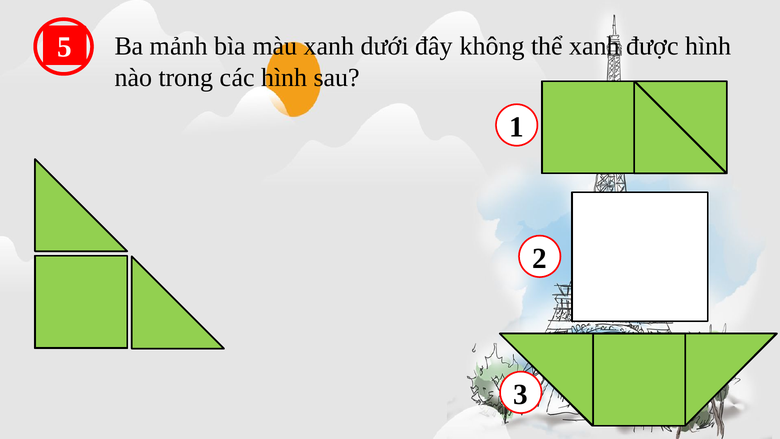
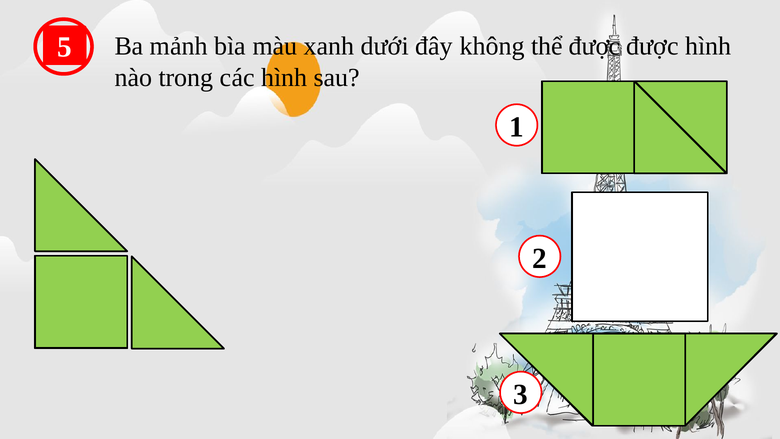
thể xanh: xanh -> được
